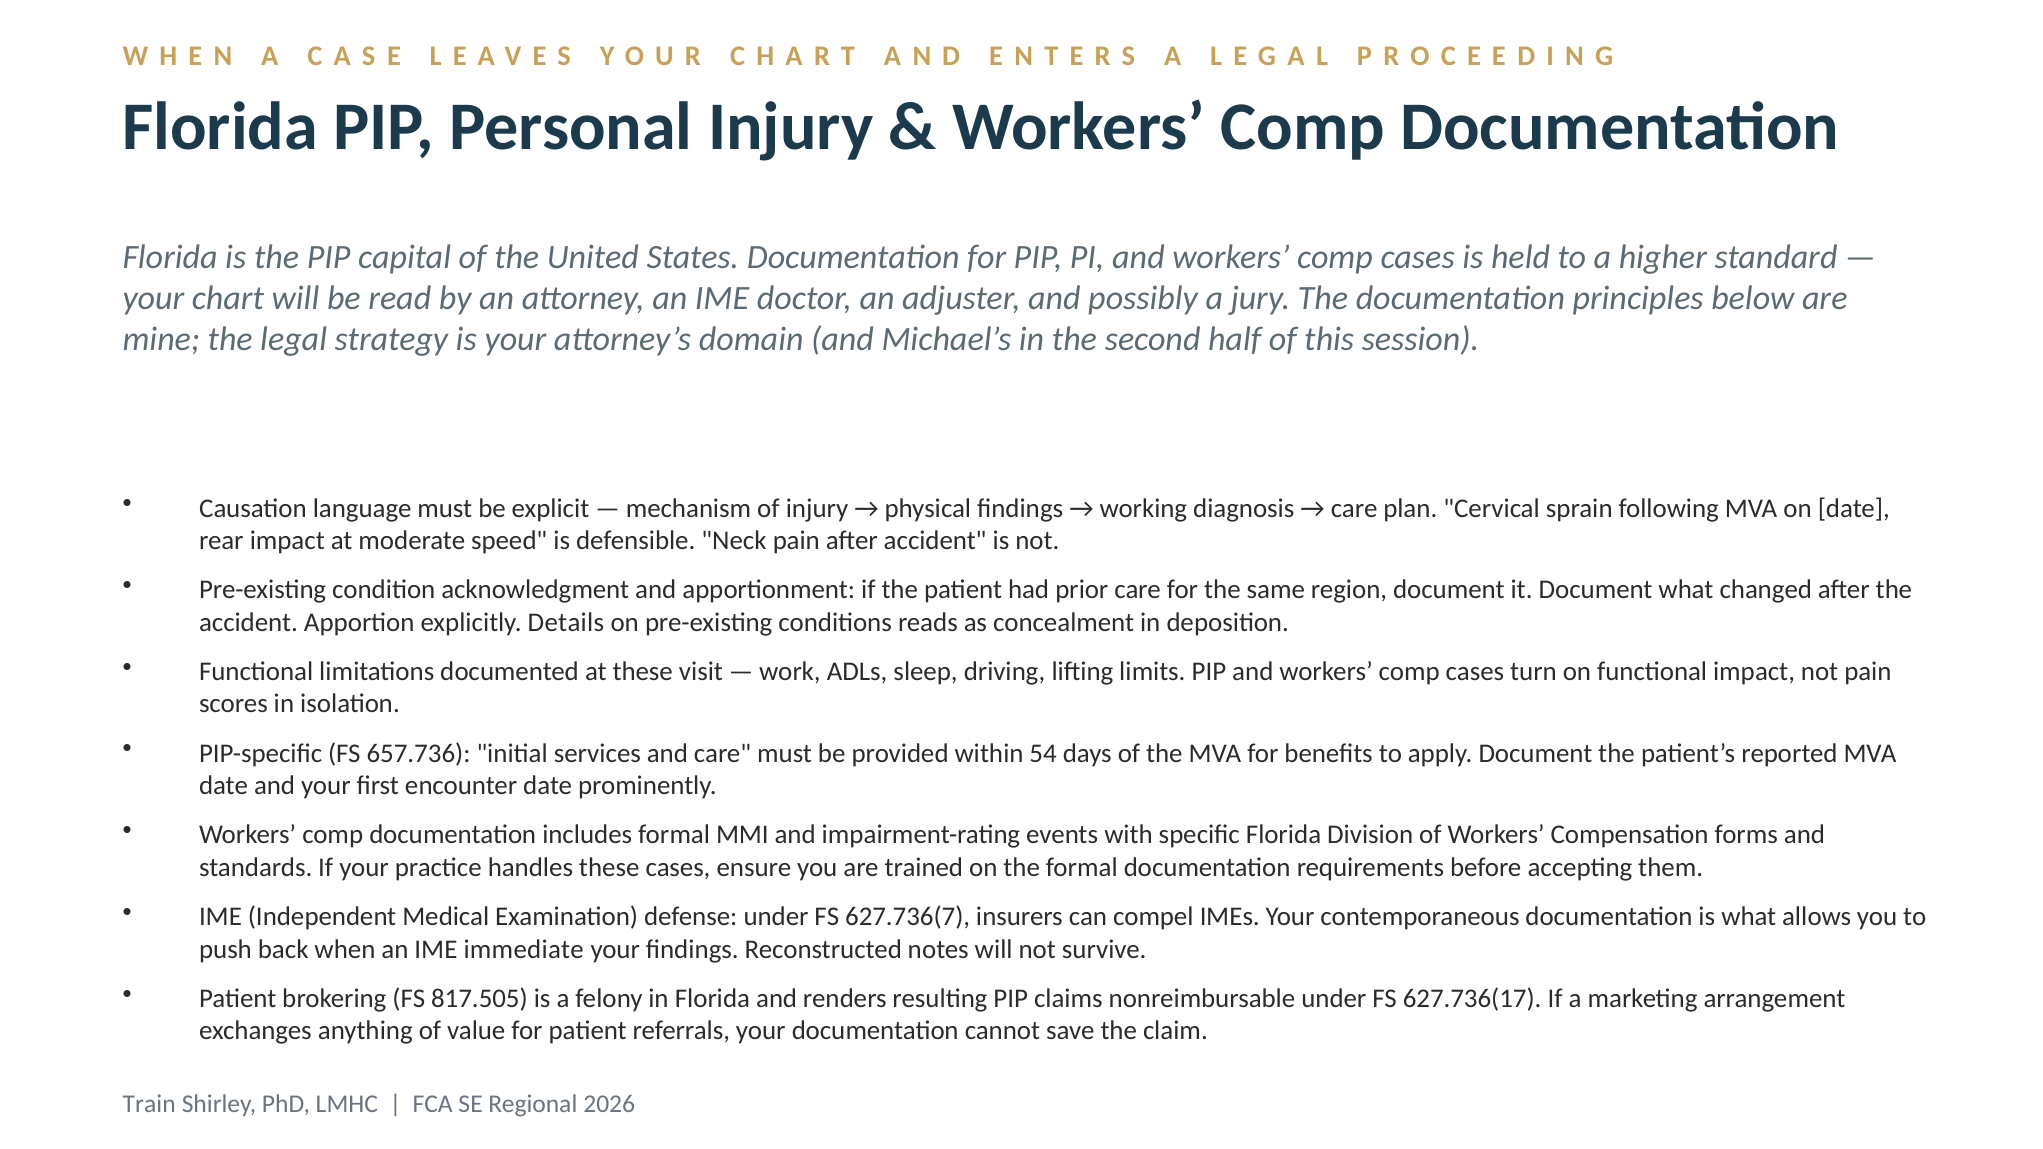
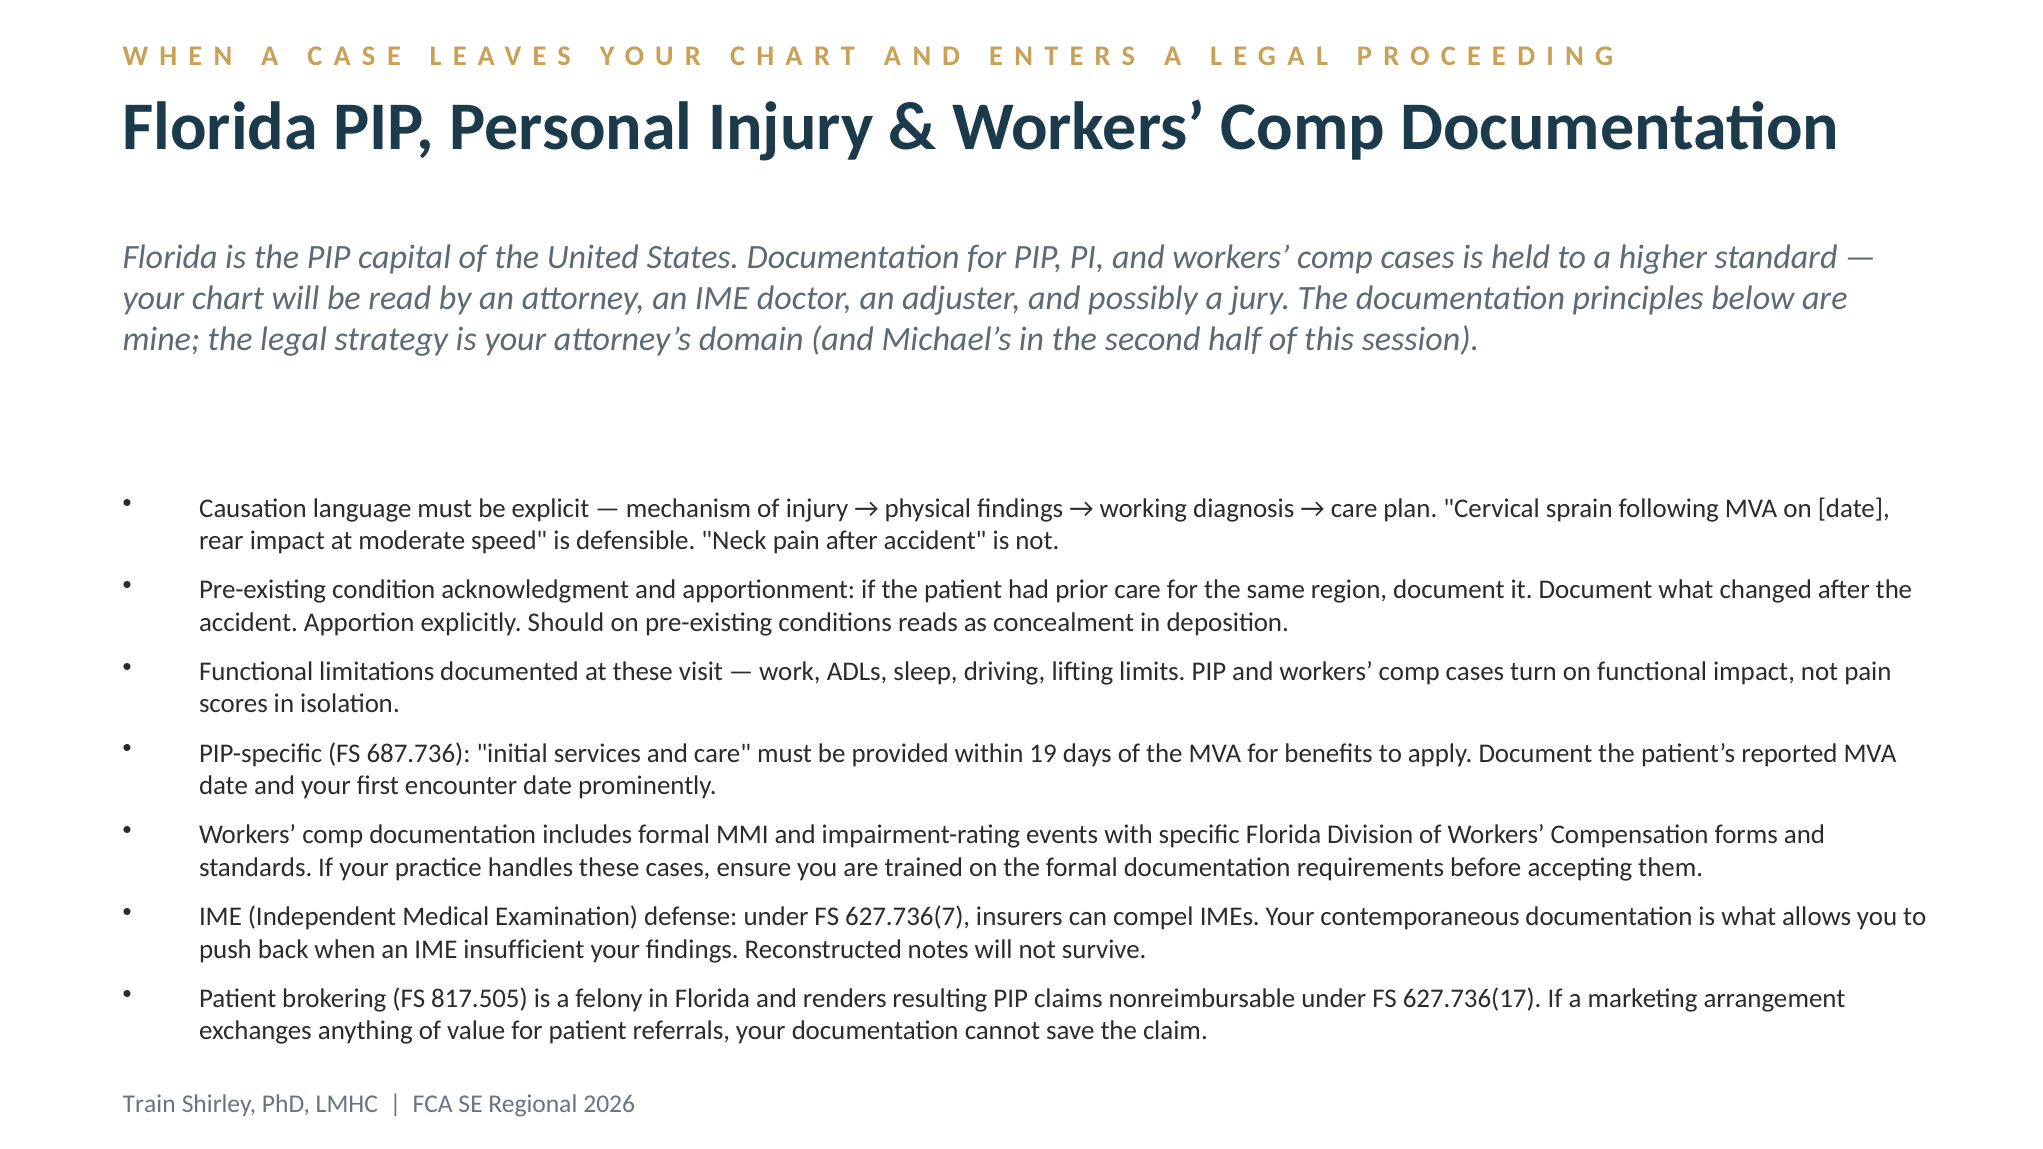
Details: Details -> Should
657.736: 657.736 -> 687.736
54: 54 -> 19
immediate: immediate -> insufficient
